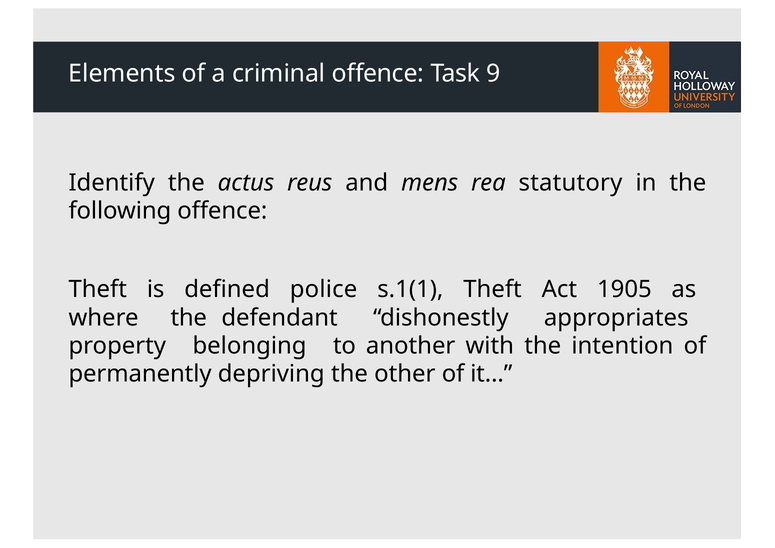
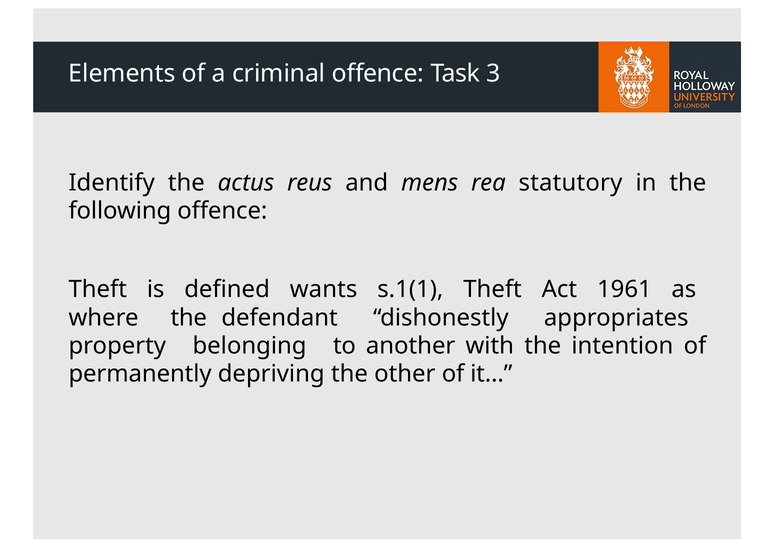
9: 9 -> 3
police: police -> wants
1905: 1905 -> 1961
